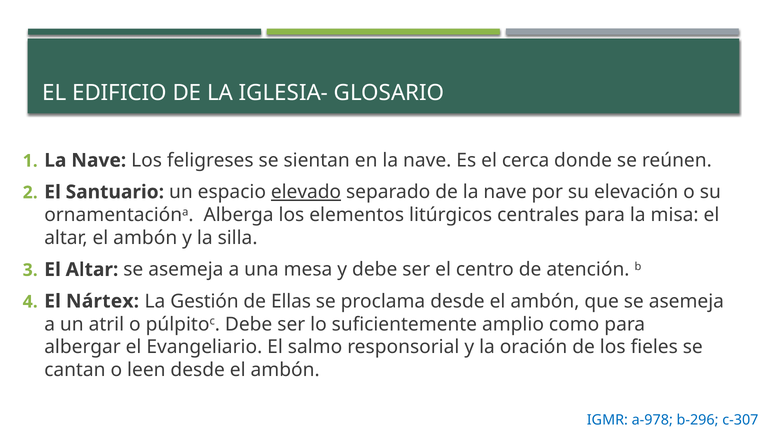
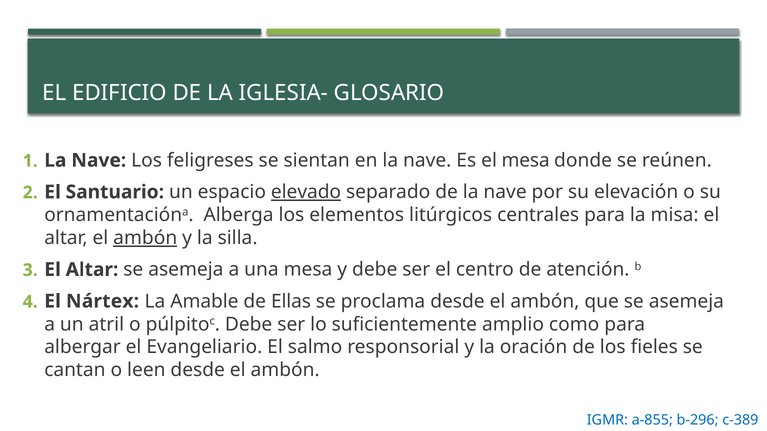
el cerca: cerca -> mesa
ambón at (145, 238) underline: none -> present
Gestión: Gestión -> Amable
a-978: a-978 -> a-855
c-307: c-307 -> c-389
